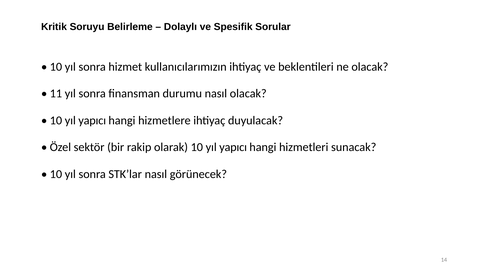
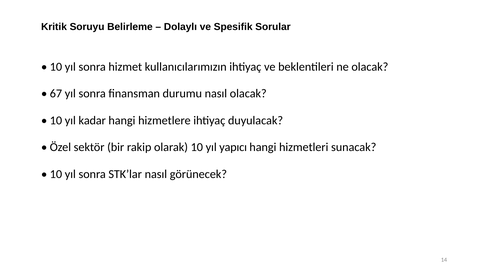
11: 11 -> 67
yapıcı at (92, 121): yapıcı -> kadar
